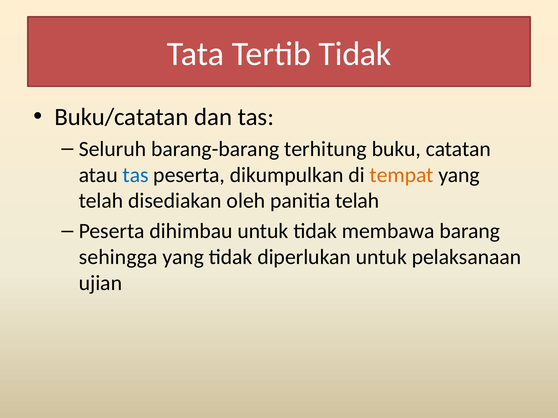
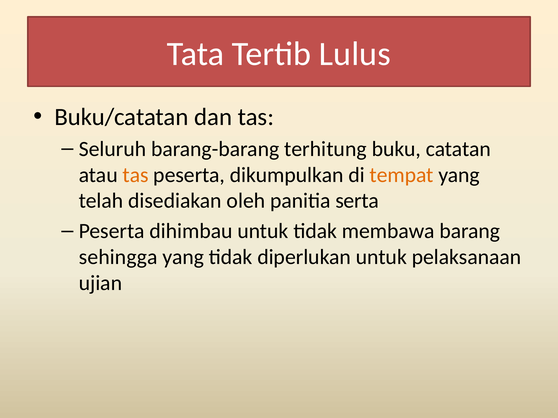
Tertib Tidak: Tidak -> Lulus
tas at (136, 175) colour: blue -> orange
panitia telah: telah -> serta
